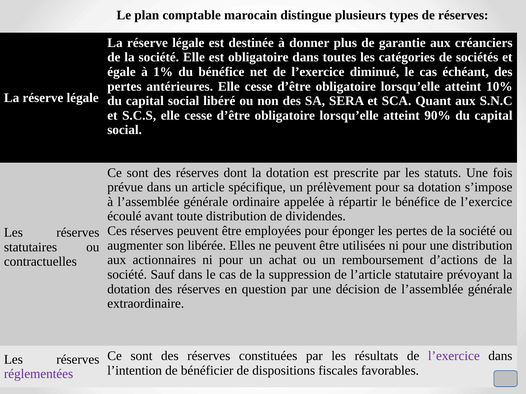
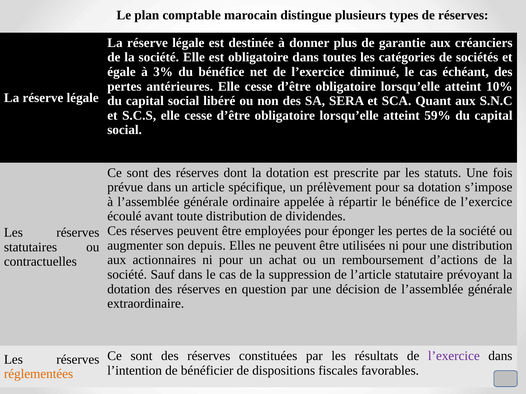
1%: 1% -> 3%
90%: 90% -> 59%
libérée: libérée -> depuis
réglementées colour: purple -> orange
